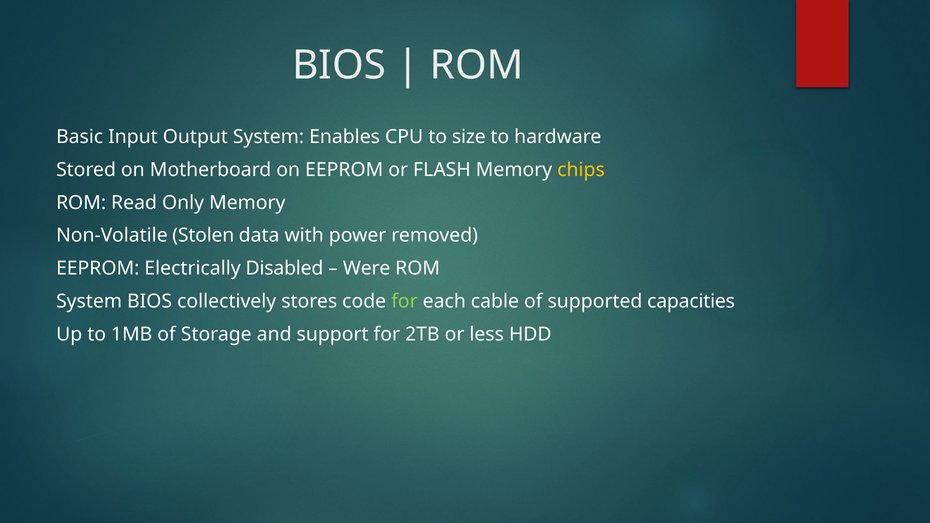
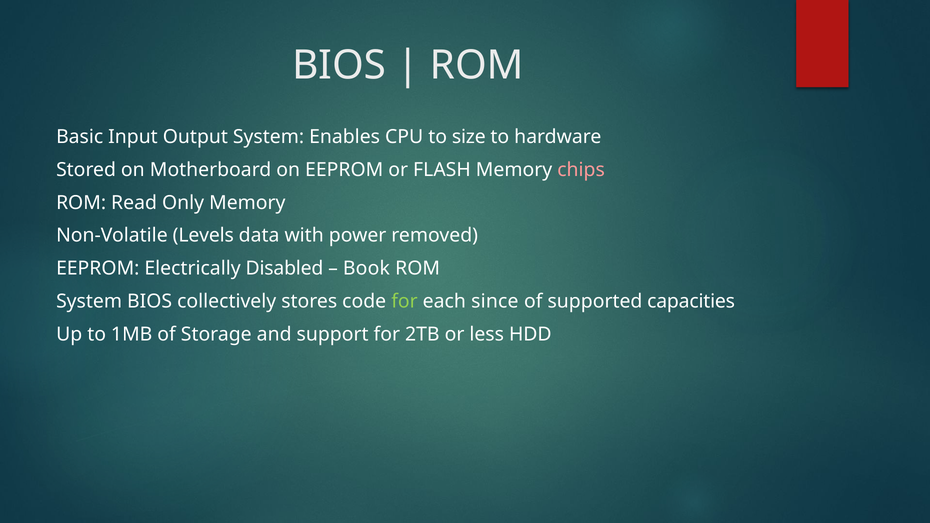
chips colour: yellow -> pink
Stolen: Stolen -> Levels
Were: Were -> Book
cable: cable -> since
